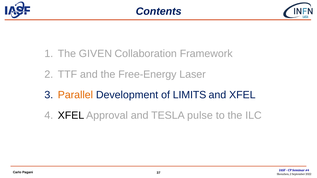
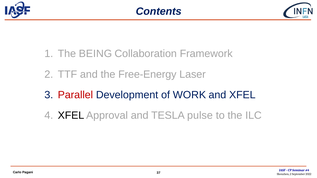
GIVEN: GIVEN -> BEING
Parallel colour: orange -> red
LIMITS: LIMITS -> WORK
